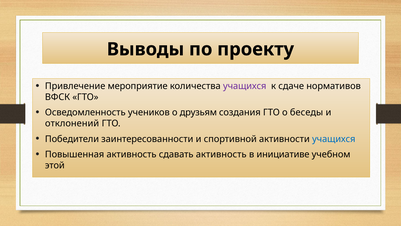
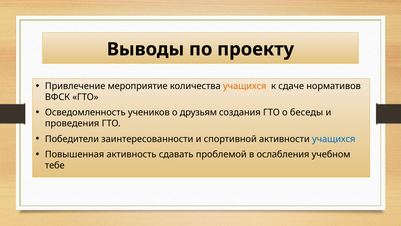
учащихся at (245, 86) colour: purple -> orange
отклонений: отклонений -> проведения
сдавать активность: активность -> проблемой
инициативе: инициативе -> ослабления
этой: этой -> тебе
